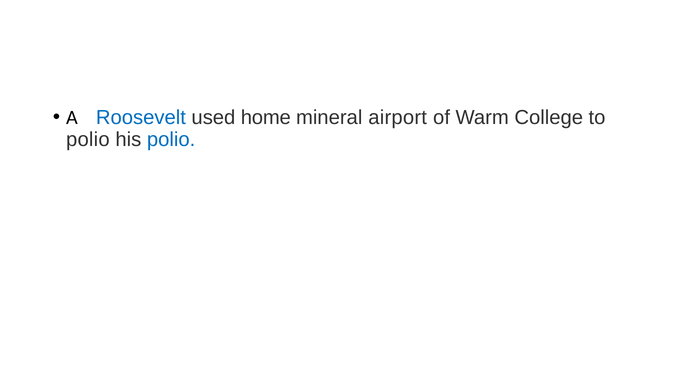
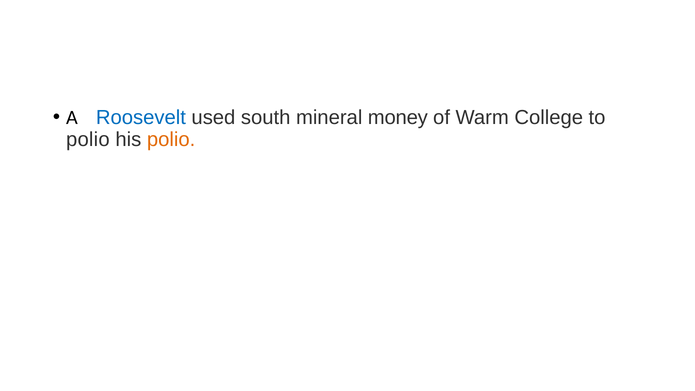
home: home -> south
airport: airport -> money
polio at (171, 139) colour: blue -> orange
